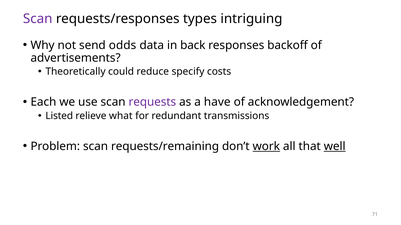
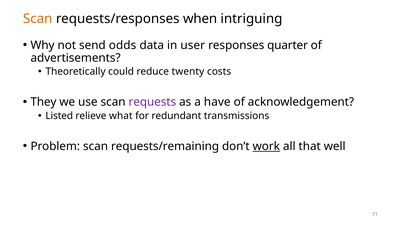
Scan at (38, 19) colour: purple -> orange
types: types -> when
back: back -> user
backoff: backoff -> quarter
specify: specify -> twenty
Each: Each -> They
well underline: present -> none
